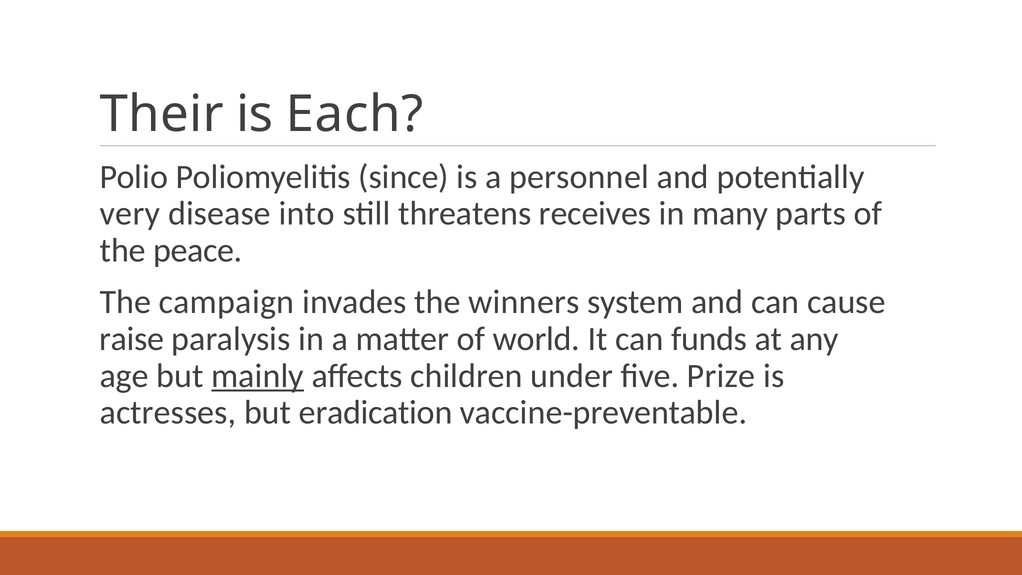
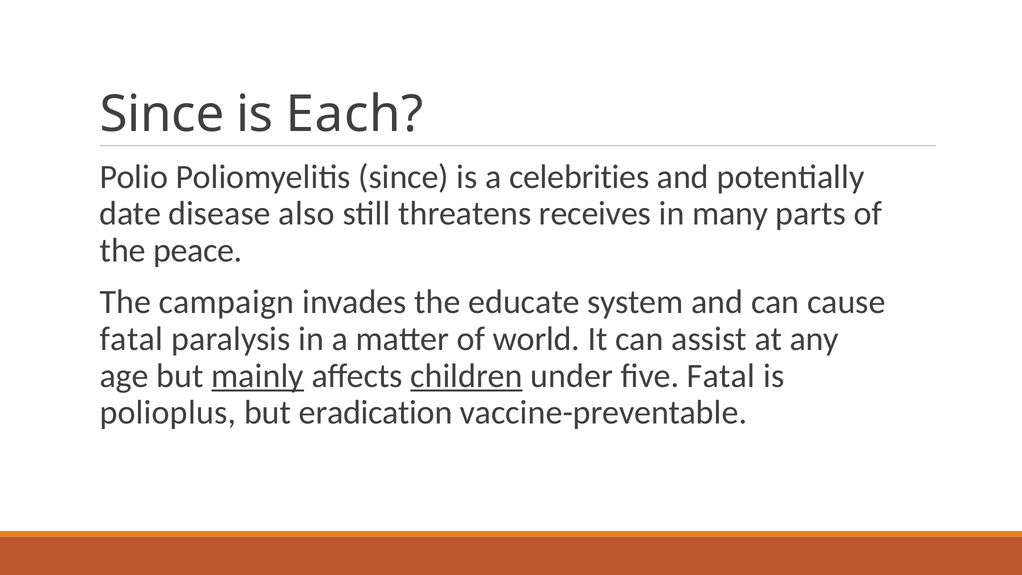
Their at (162, 115): Their -> Since
personnel: personnel -> celebrities
very: very -> date
into: into -> also
winners: winners -> educate
raise at (132, 339): raise -> fatal
funds: funds -> assist
children underline: none -> present
five Prize: Prize -> Fatal
actresses: actresses -> polioplus
